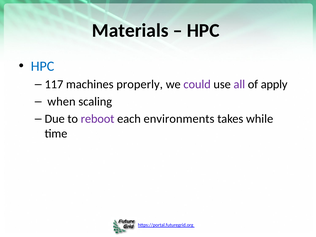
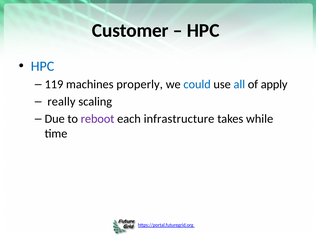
Materials: Materials -> Customer
117: 117 -> 119
could colour: purple -> blue
all colour: purple -> blue
when: when -> really
environments: environments -> infrastructure
